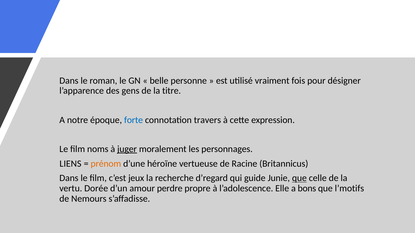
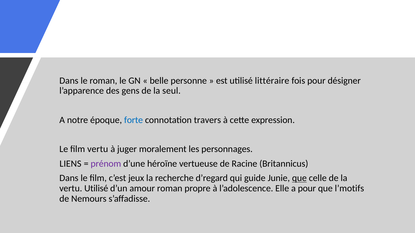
vraiment: vraiment -> littéraire
titre: titre -> seul
film noms: noms -> vertu
juger underline: present -> none
prénom colour: orange -> purple
vertu Dorée: Dorée -> Utilisé
amour perdre: perdre -> roman
a bons: bons -> pour
